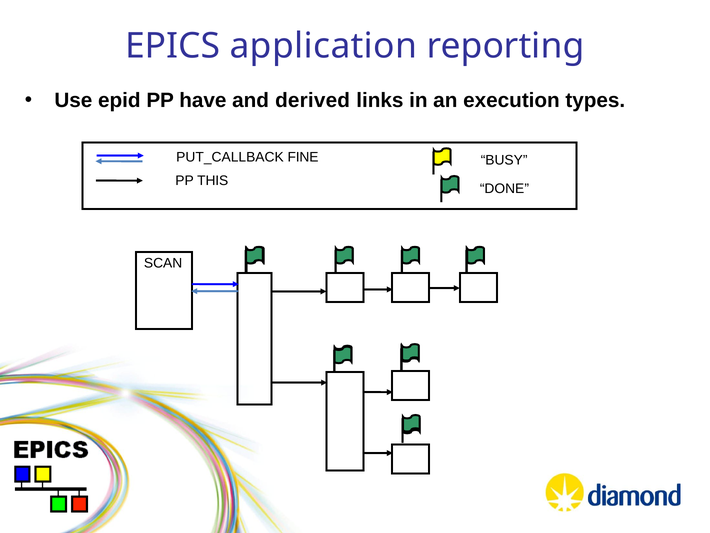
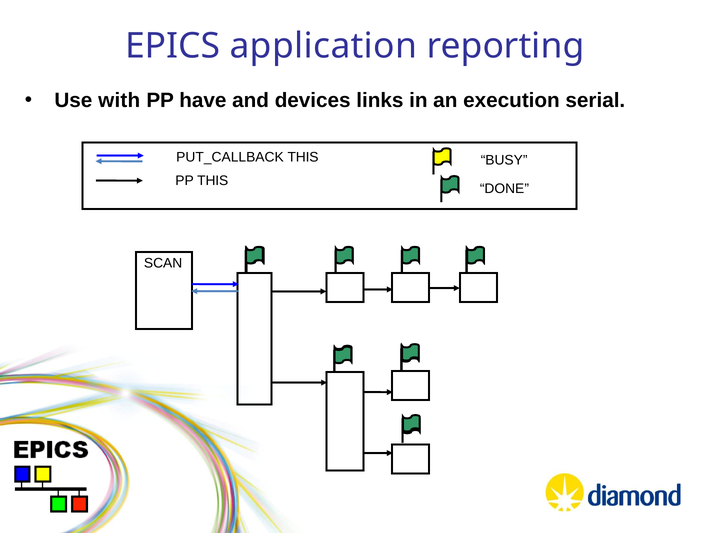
epid: epid -> with
derived: derived -> devices
types: types -> serial
PUT_CALLBACK FINE: FINE -> THIS
